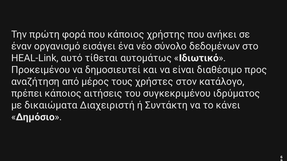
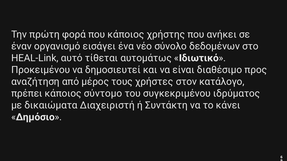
αιτήσεις: αιτήσεις -> σύντομο
